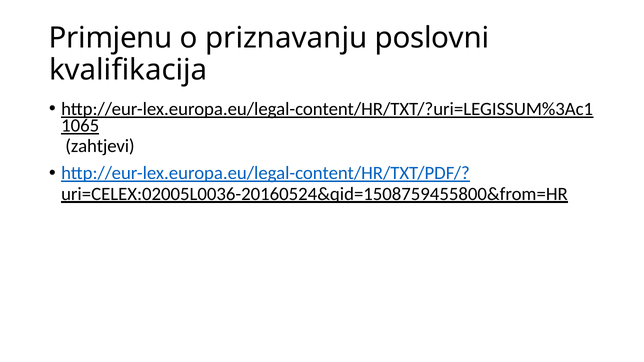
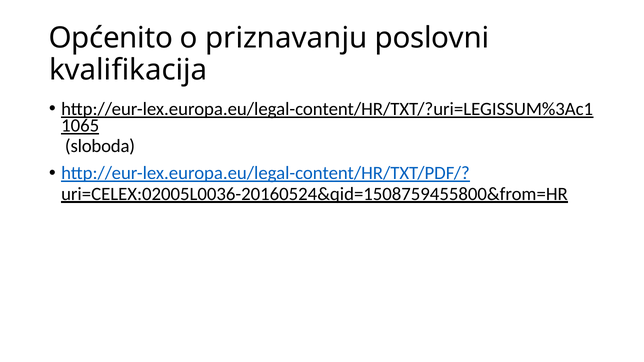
Primjenu: Primjenu -> Općenito
zahtjevi: zahtjevi -> sloboda
